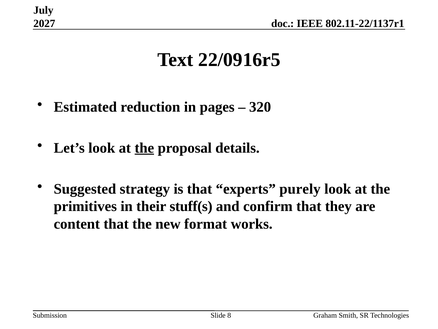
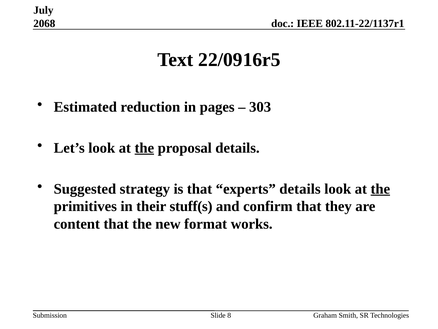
2027: 2027 -> 2068
320: 320 -> 303
experts purely: purely -> details
the at (380, 189) underline: none -> present
